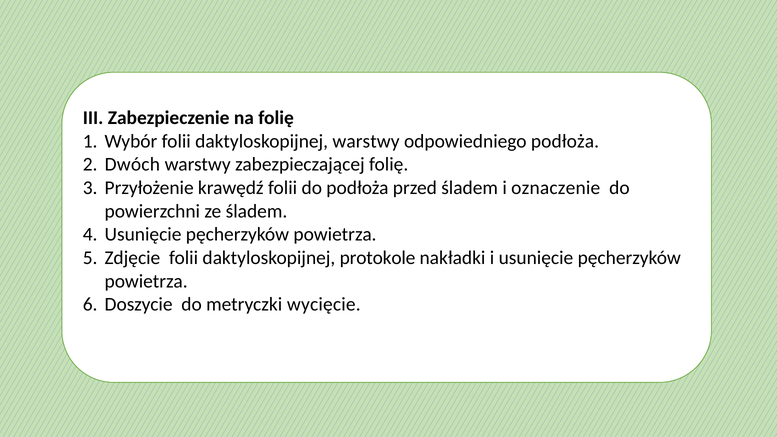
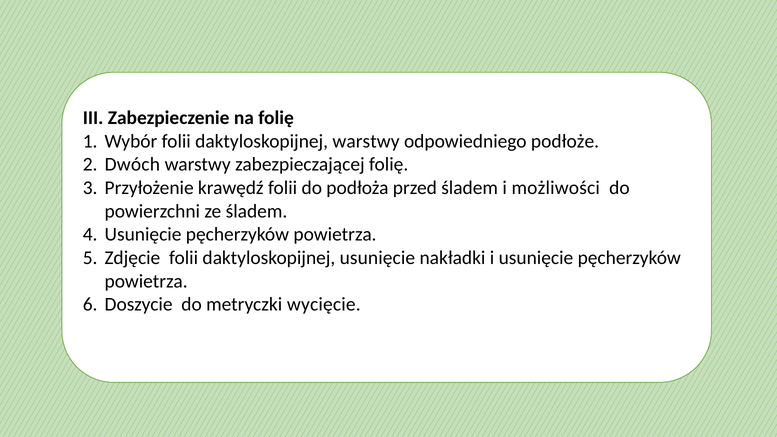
odpowiedniego podłoża: podłoża -> podłoże
oznaczenie: oznaczenie -> możliwości
daktyloskopijnej protokole: protokole -> usunięcie
